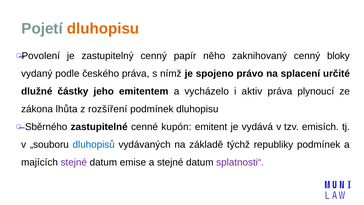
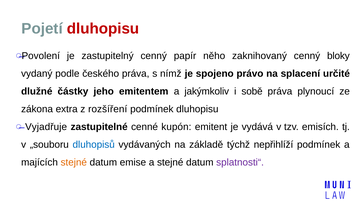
dluhopisu at (103, 29) colour: orange -> red
vycházelo: vycházelo -> jakýmkoliv
aktiv: aktiv -> sobě
lhůta: lhůta -> extra
Sběrného: Sběrného -> Vyjadřuje
republiky: republiky -> nepřihlíží
stejné at (74, 162) colour: purple -> orange
